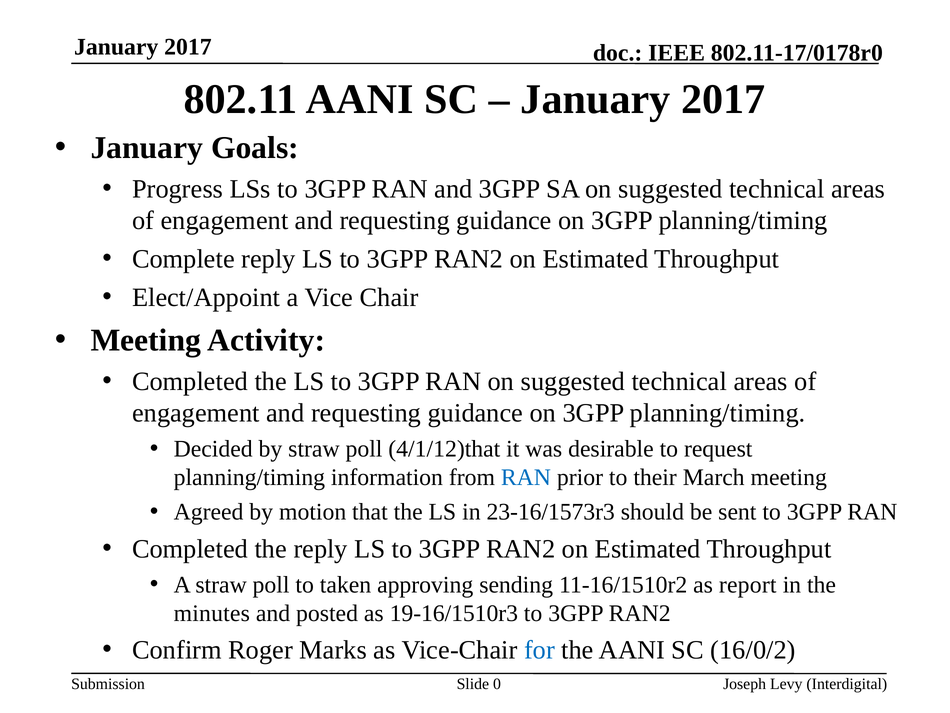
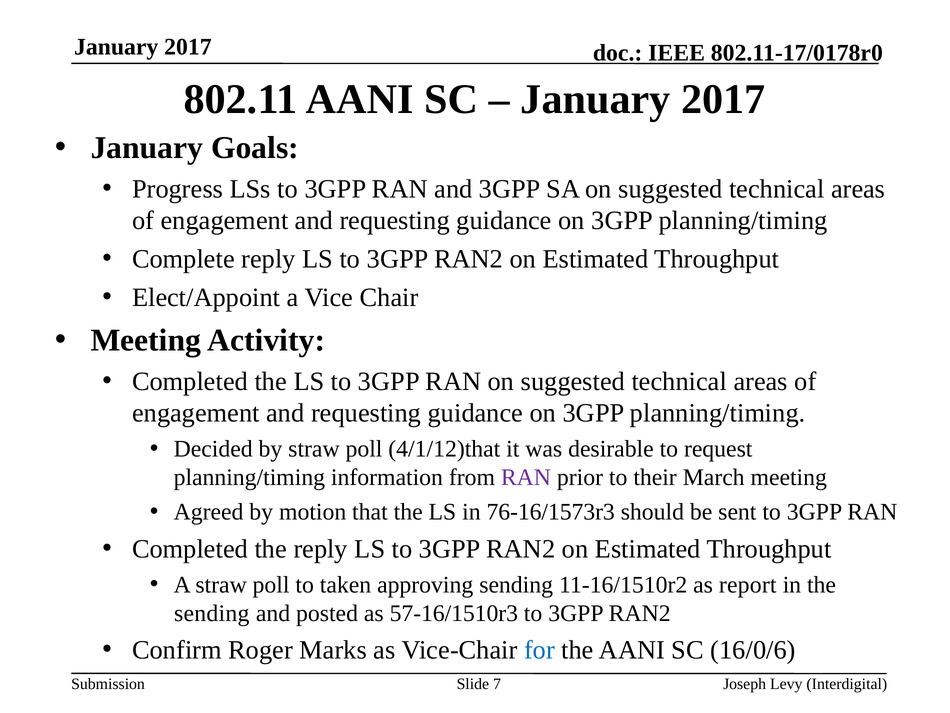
RAN at (526, 477) colour: blue -> purple
23-16/1573r3: 23-16/1573r3 -> 76-16/1573r3
minutes at (212, 613): minutes -> sending
19-16/1510r3: 19-16/1510r3 -> 57-16/1510r3
16/0/2: 16/0/2 -> 16/0/6
0: 0 -> 7
